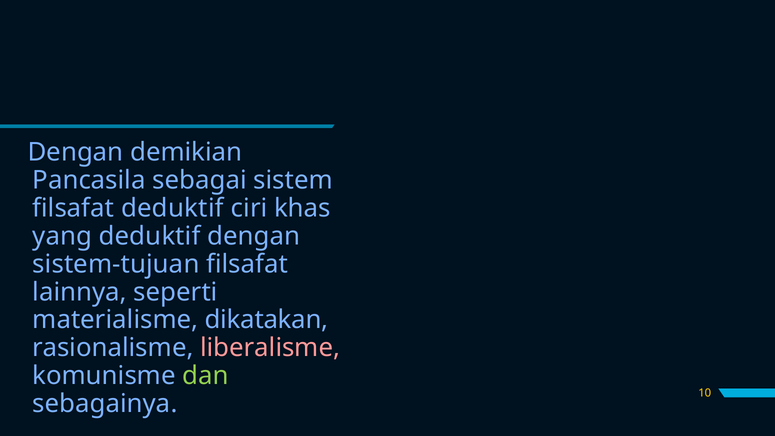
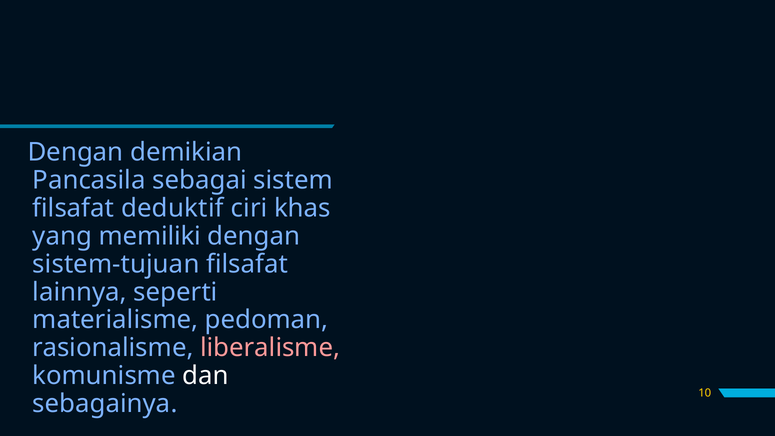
yang deduktif: deduktif -> memiliki
dikatakan: dikatakan -> pedoman
dan colour: light green -> white
